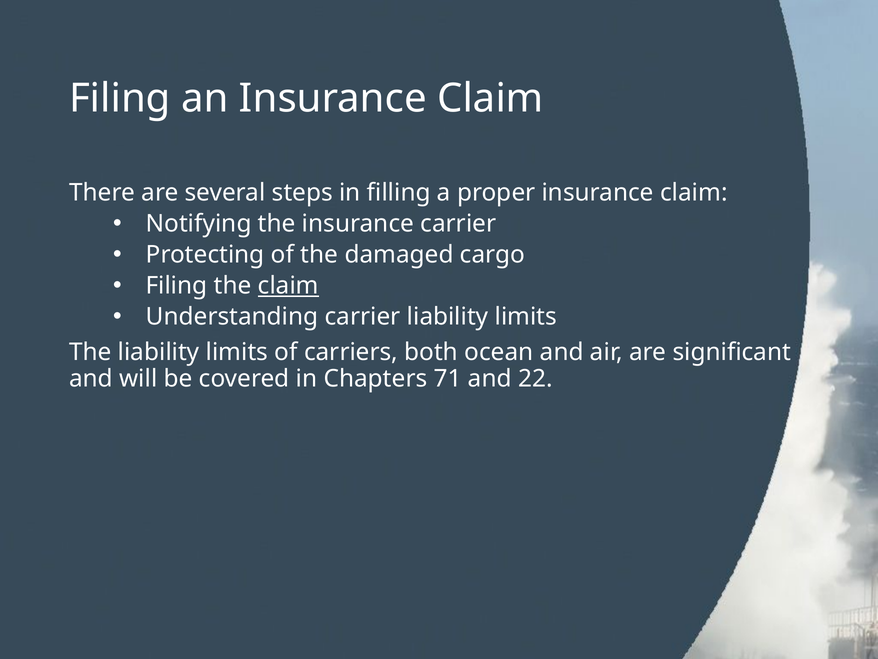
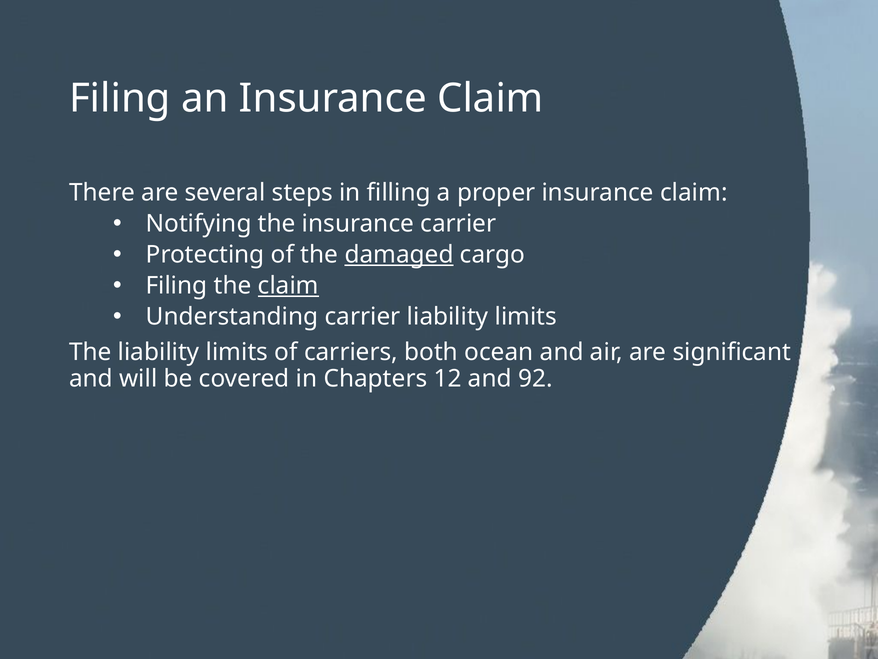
damaged underline: none -> present
71: 71 -> 12
22: 22 -> 92
